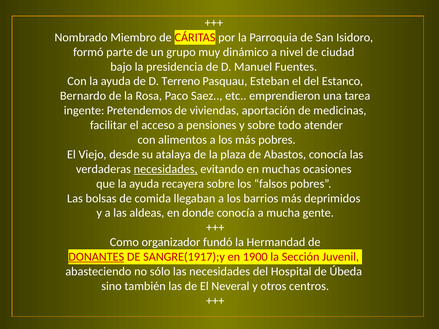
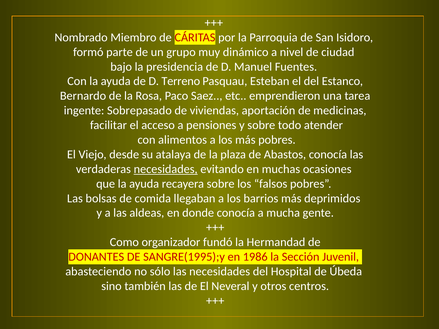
Pretendemos: Pretendemos -> Sobrepasado
DONANTES underline: present -> none
SANGRE(1917);y: SANGRE(1917);y -> SANGRE(1995);y
1900: 1900 -> 1986
